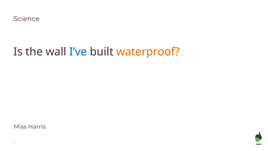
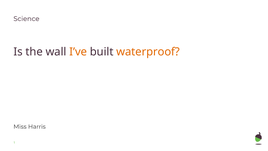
I’ve colour: blue -> orange
